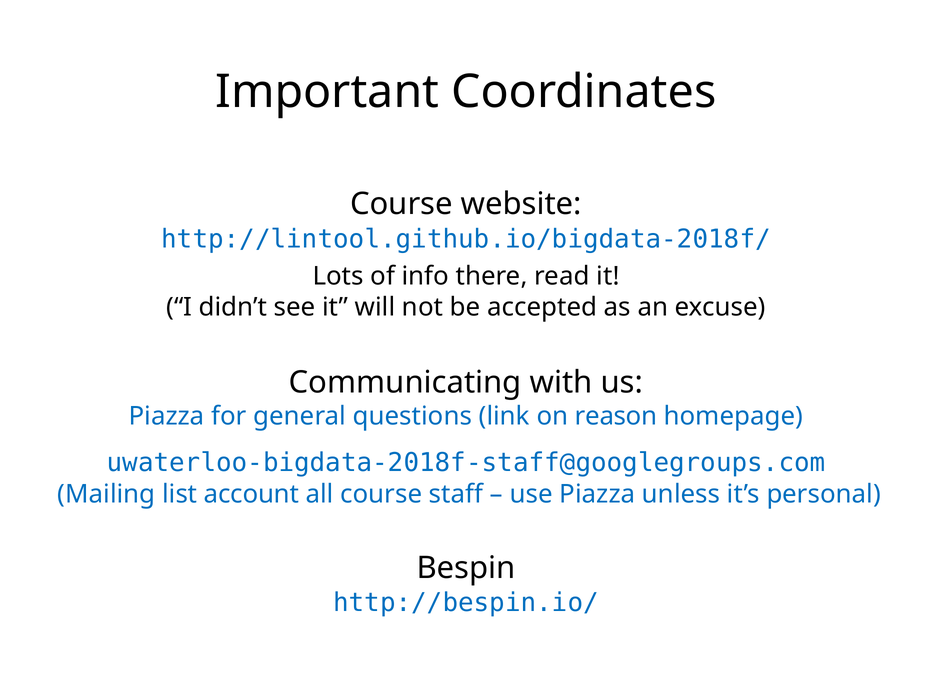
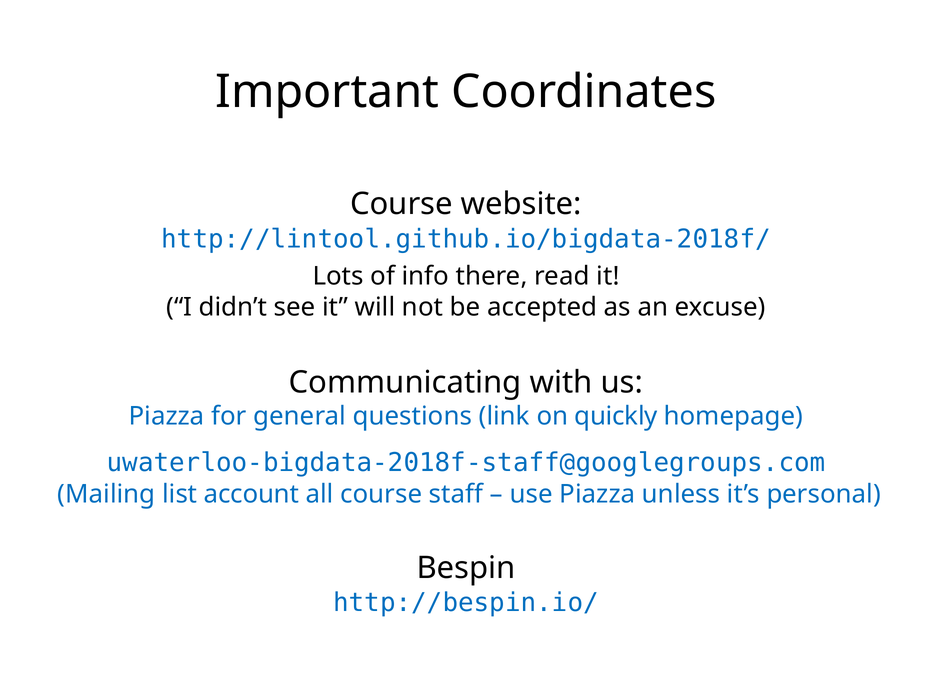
reason: reason -> quickly
